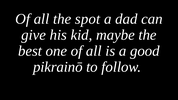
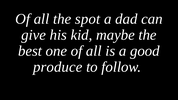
pikrainō: pikrainō -> produce
